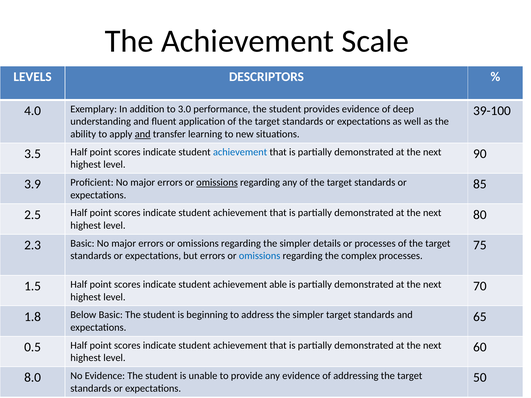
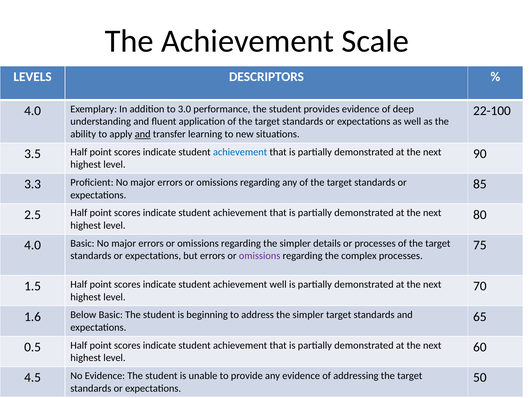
39-100: 39-100 -> 22-100
3.9: 3.9 -> 3.3
omissions at (217, 183) underline: present -> none
2.3 at (33, 245): 2.3 -> 4.0
omissions at (260, 256) colour: blue -> purple
achievement able: able -> well
1.8: 1.8 -> 1.6
8.0: 8.0 -> 4.5
